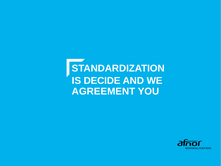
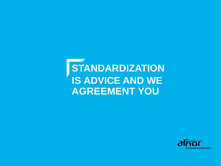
DECIDE: DECIDE -> ADVICE
